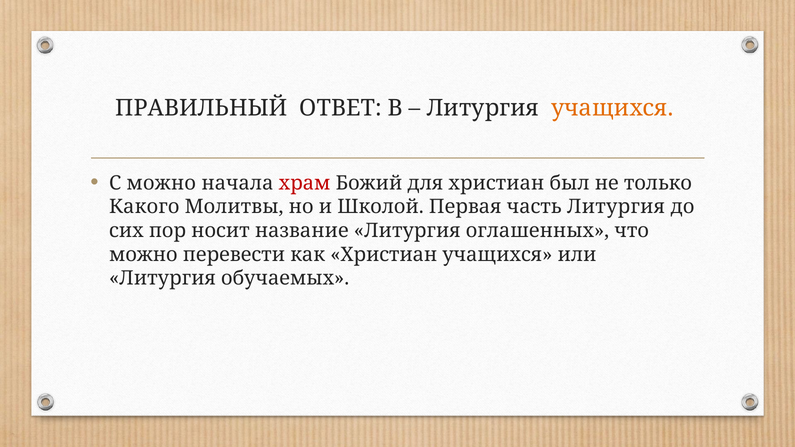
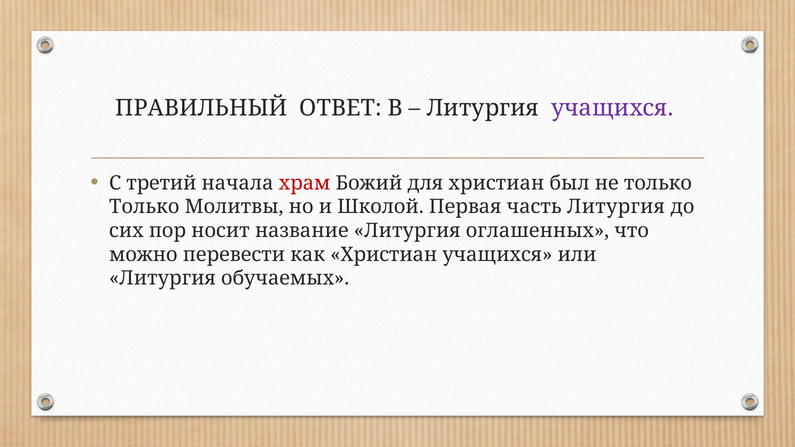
учащихся at (612, 108) colour: orange -> purple
С можно: можно -> третий
Какого at (144, 207): Какого -> Только
